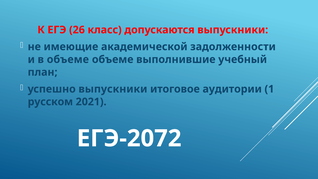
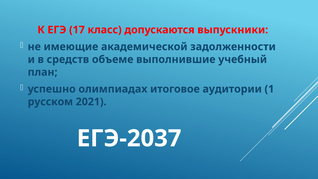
26: 26 -> 17
в объеме: объеме -> средств
успешно выпускники: выпускники -> олимпиадах
ЕГЭ-2072: ЕГЭ-2072 -> ЕГЭ-2037
